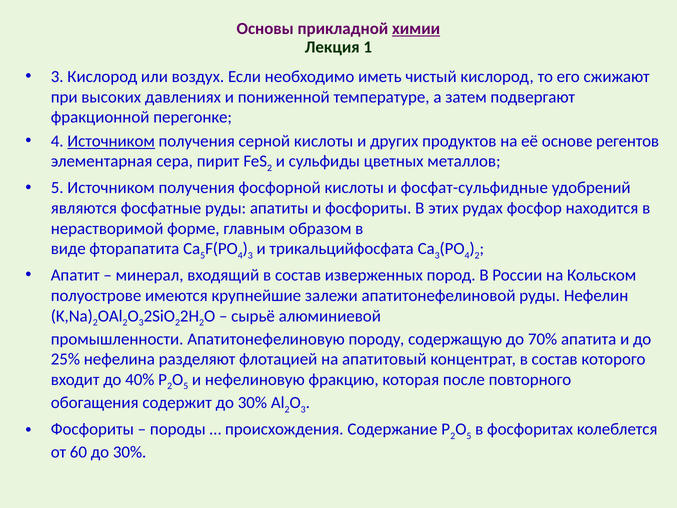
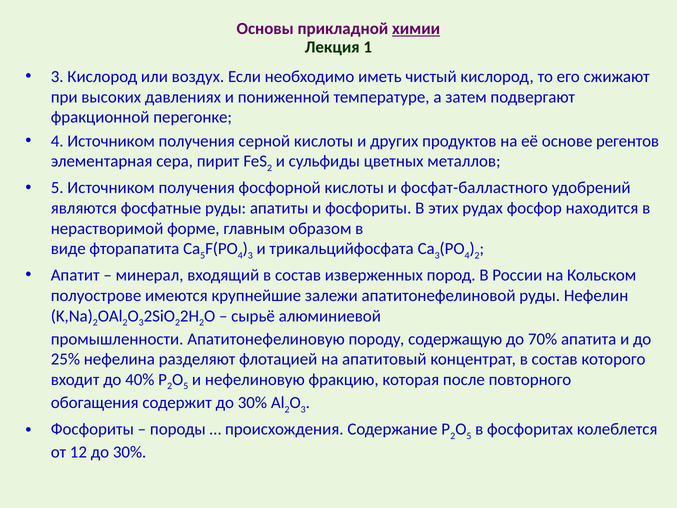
Источником at (111, 141) underline: present -> none
фосфат-сульфидные: фосфат-сульфидные -> фосфат-балластного
60: 60 -> 12
